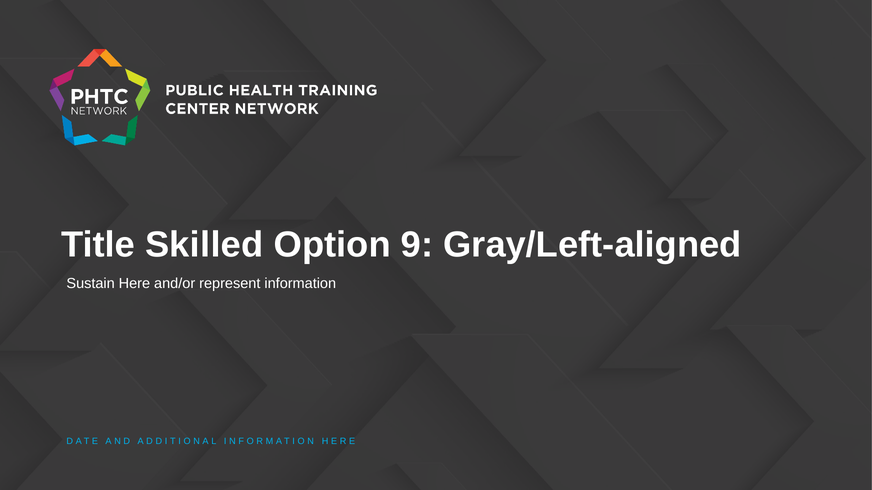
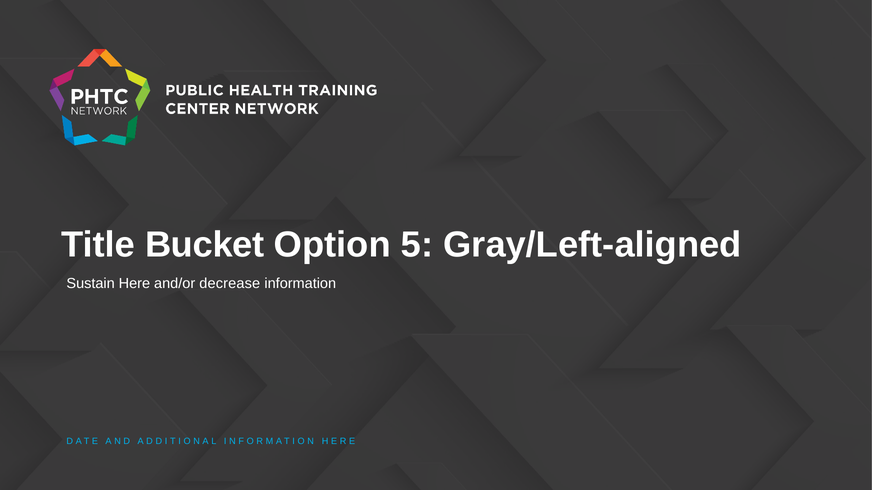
Skilled: Skilled -> Bucket
9: 9 -> 5
represent: represent -> decrease
